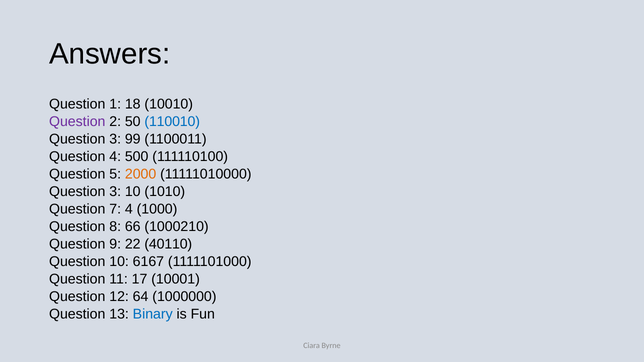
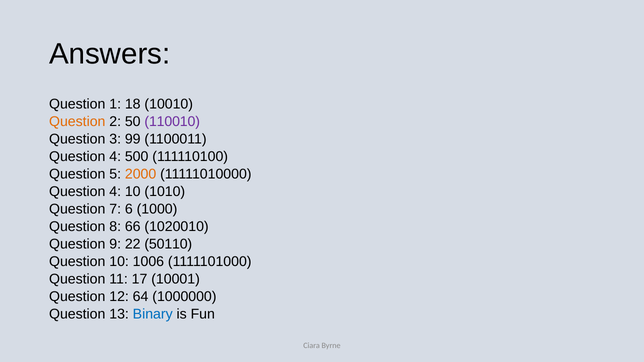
Question at (77, 121) colour: purple -> orange
110010 colour: blue -> purple
3 at (115, 192): 3 -> 4
7 4: 4 -> 6
1000210: 1000210 -> 1020010
40110: 40110 -> 50110
6167: 6167 -> 1006
